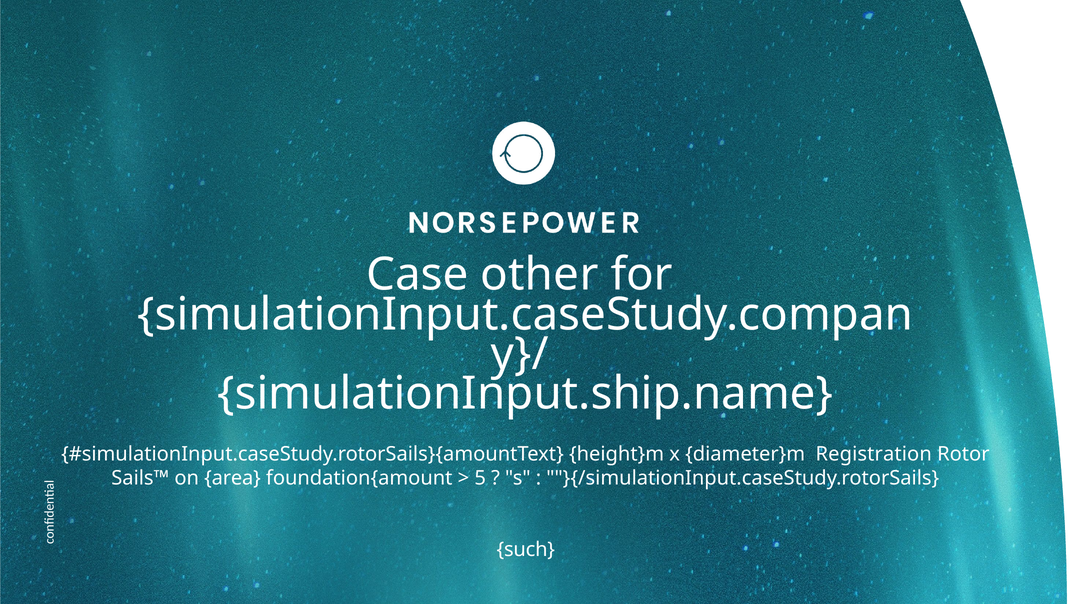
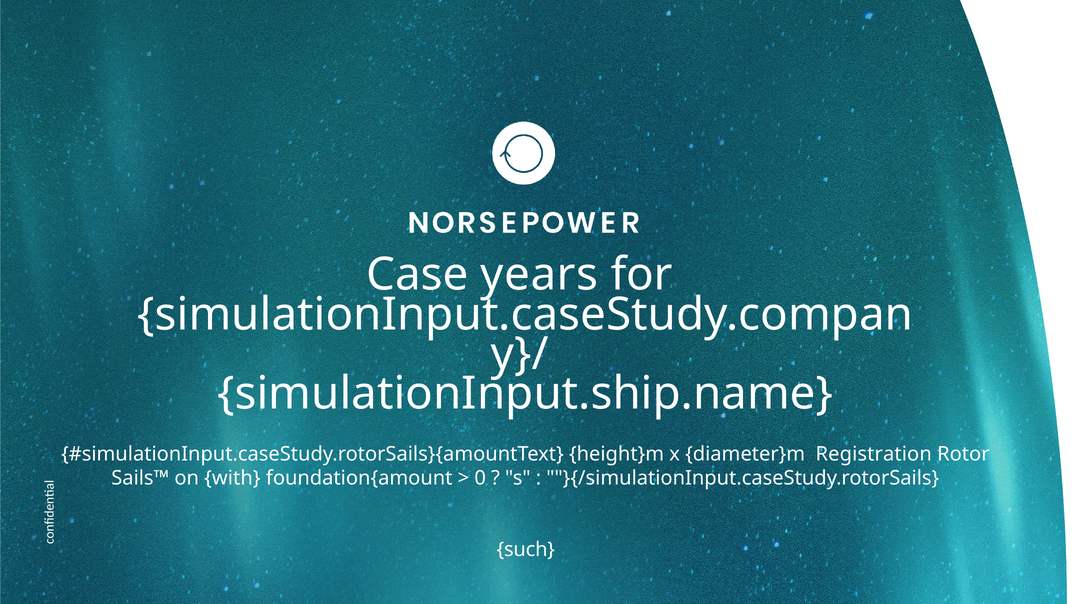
other: other -> years
area: area -> with
5: 5 -> 0
